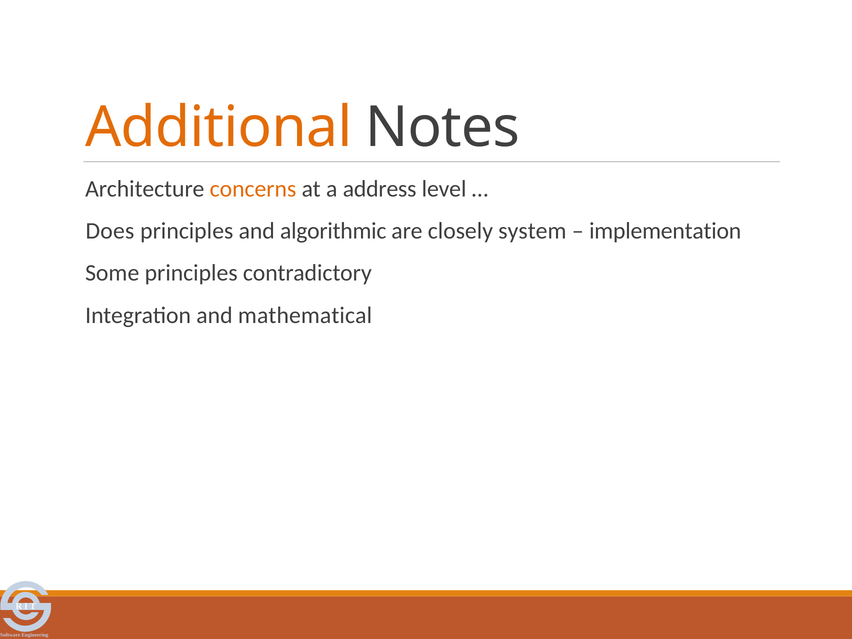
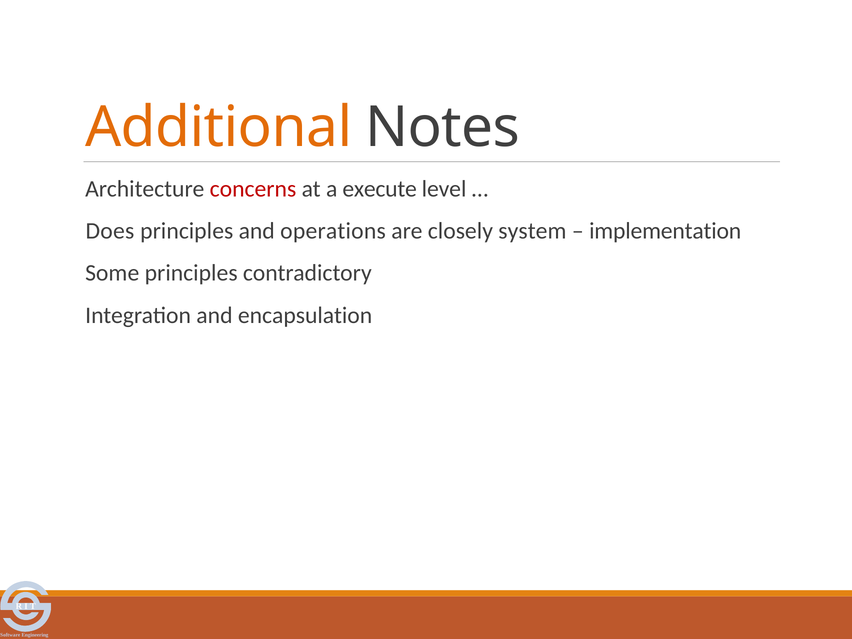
concerns colour: orange -> red
address: address -> execute
algorithmic: algorithmic -> operations
mathematical: mathematical -> encapsulation
